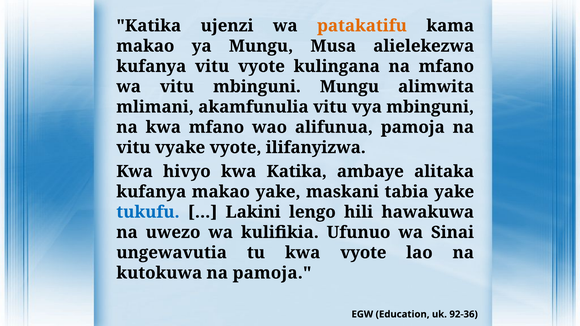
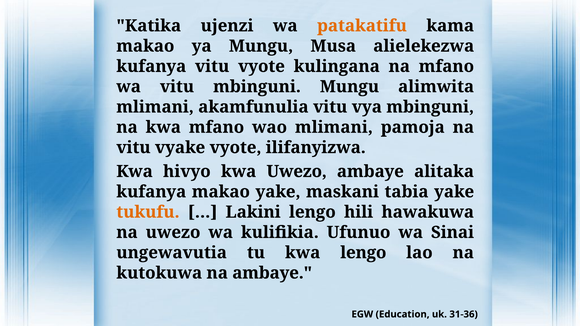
wao alifunua: alifunua -> mlimani
kwa Katika: Katika -> Uwezo
tukufu colour: blue -> orange
kwa vyote: vyote -> lengo
na pamoja: pamoja -> ambaye
92-36: 92-36 -> 31-36
